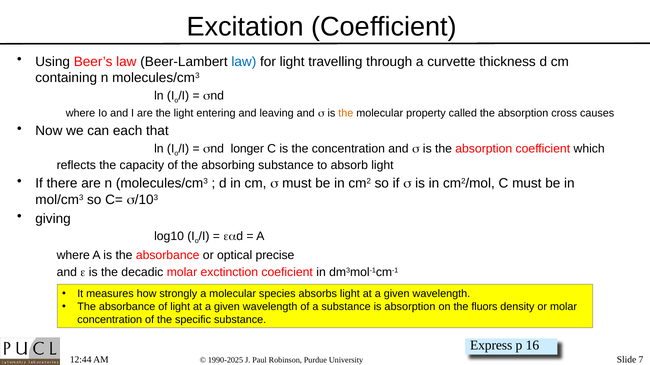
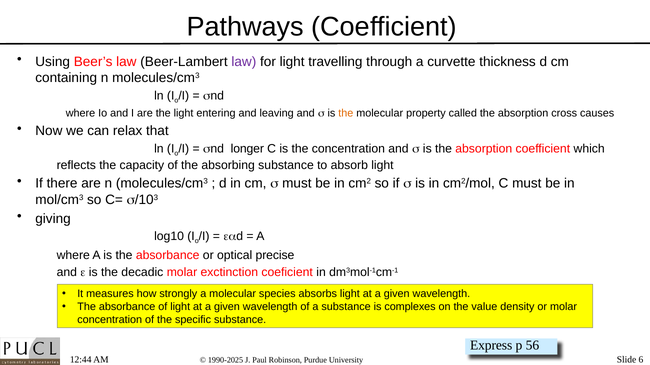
Excitation: Excitation -> Pathways
law at (244, 62) colour: blue -> purple
each: each -> relax
is absorption: absorption -> complexes
fluors: fluors -> value
16: 16 -> 56
7: 7 -> 6
